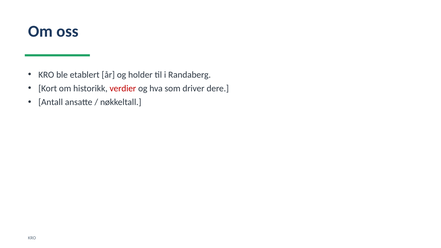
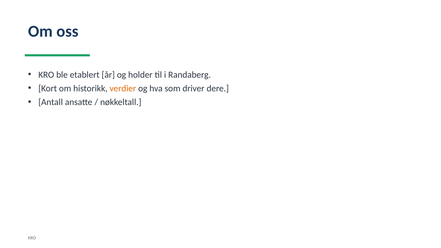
verdier colour: red -> orange
